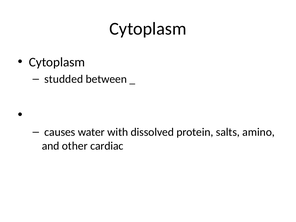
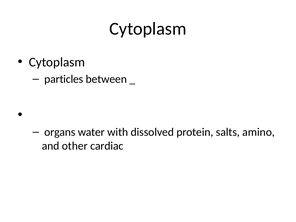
studded: studded -> particles
causes: causes -> organs
